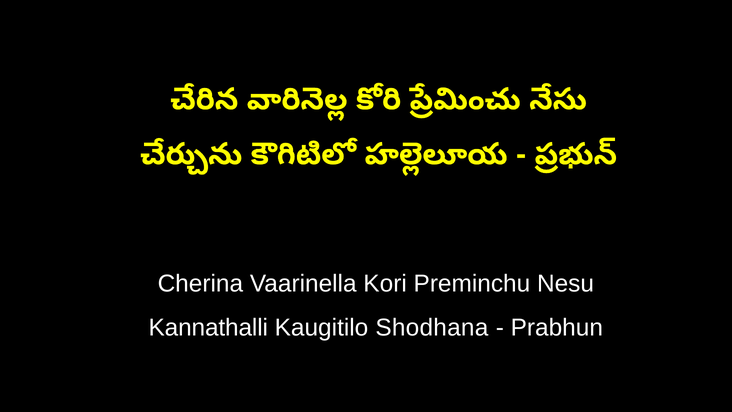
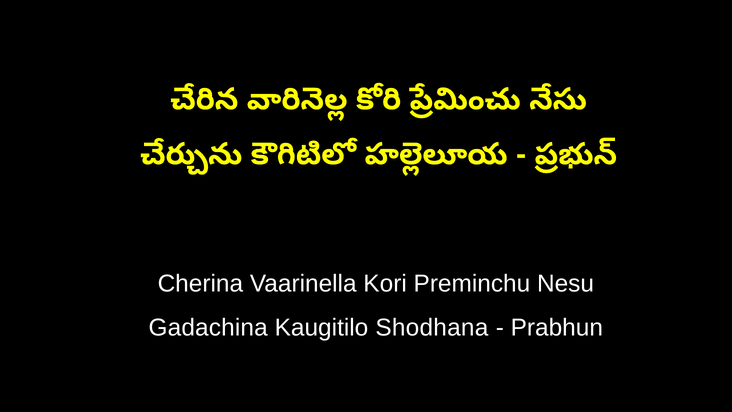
Kannathalli: Kannathalli -> Gadachina
